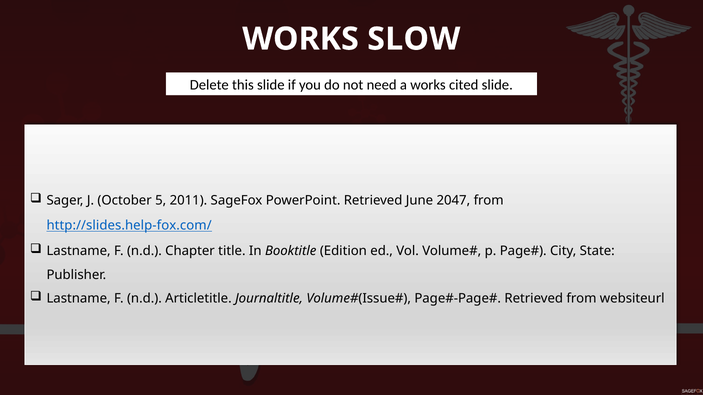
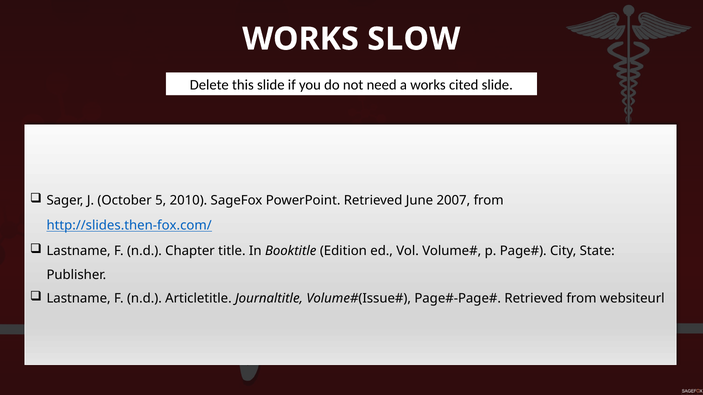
2011: 2011 -> 2010
2047: 2047 -> 2007
http://slides.help-fox.com/: http://slides.help-fox.com/ -> http://slides.then-fox.com/
